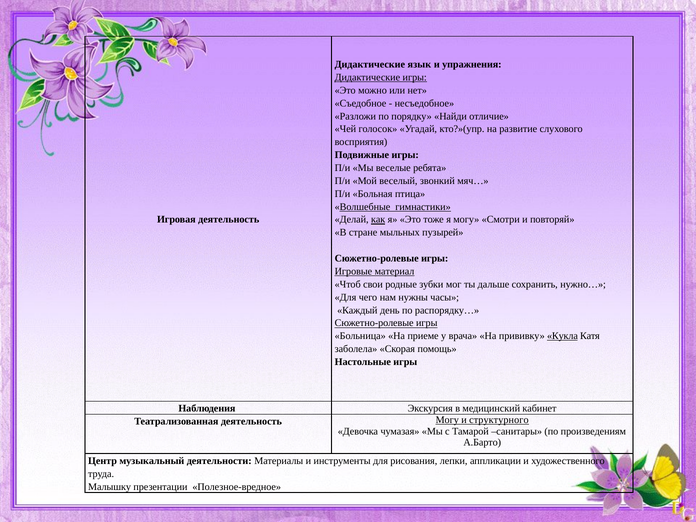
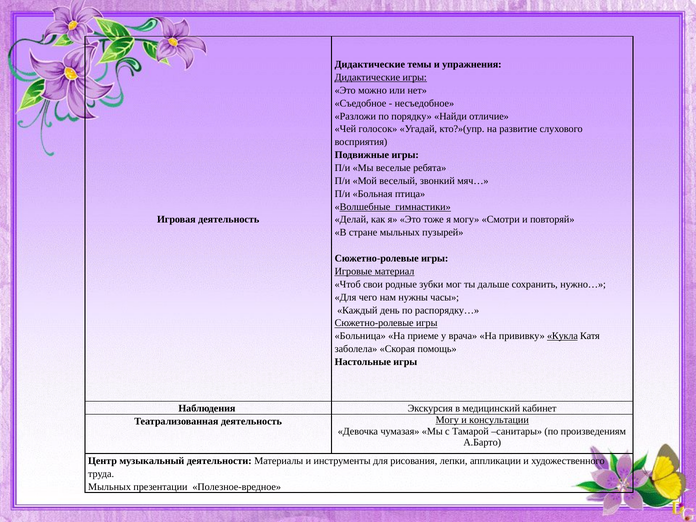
язык: язык -> темы
как underline: present -> none
структурного: структурного -> консультации
Малышку at (110, 487): Малышку -> Мыльных
